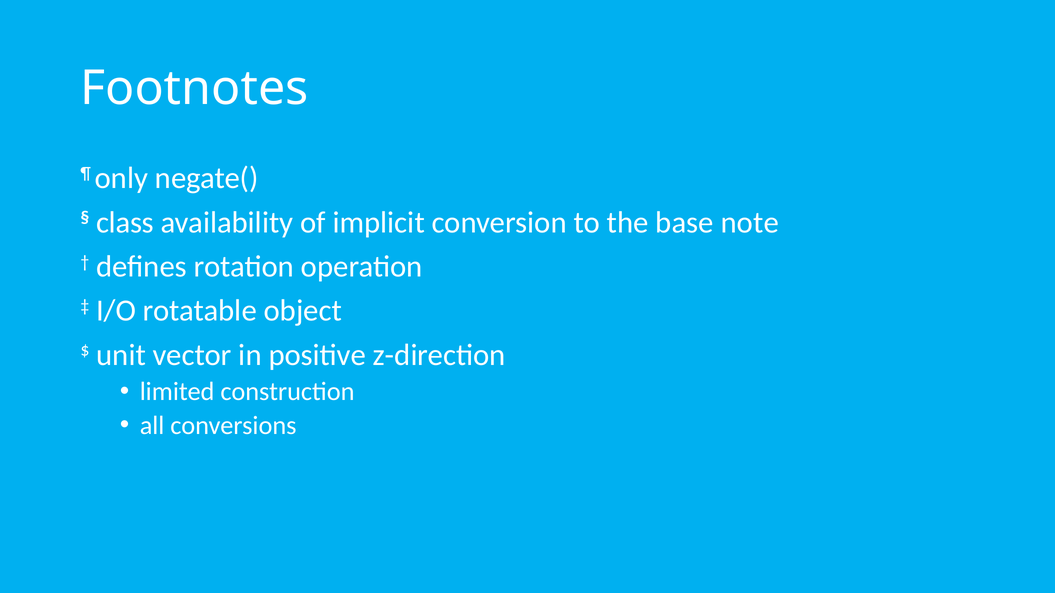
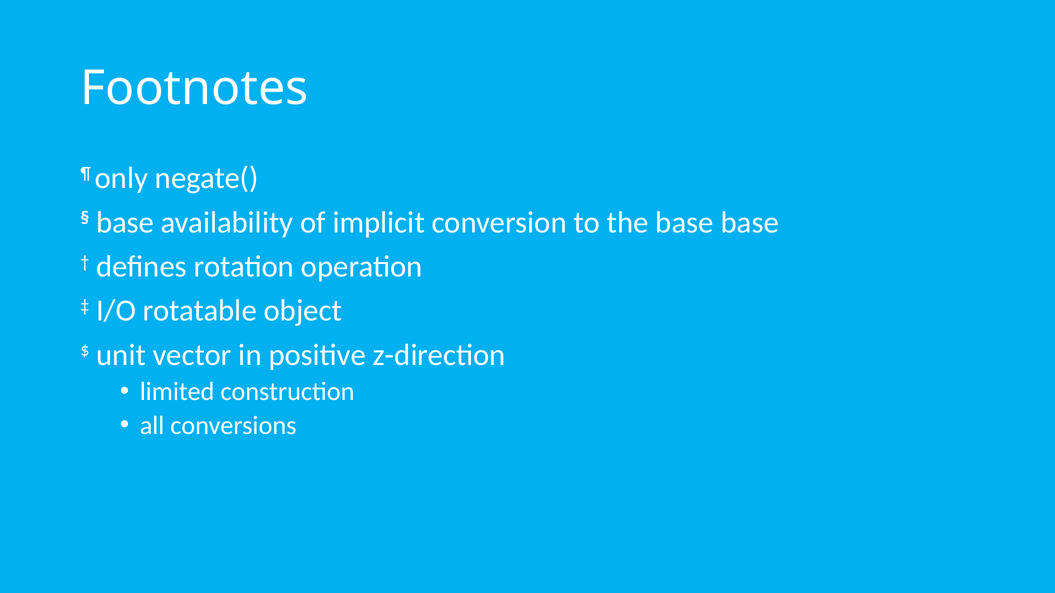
class at (125, 223): class -> base
base note: note -> base
